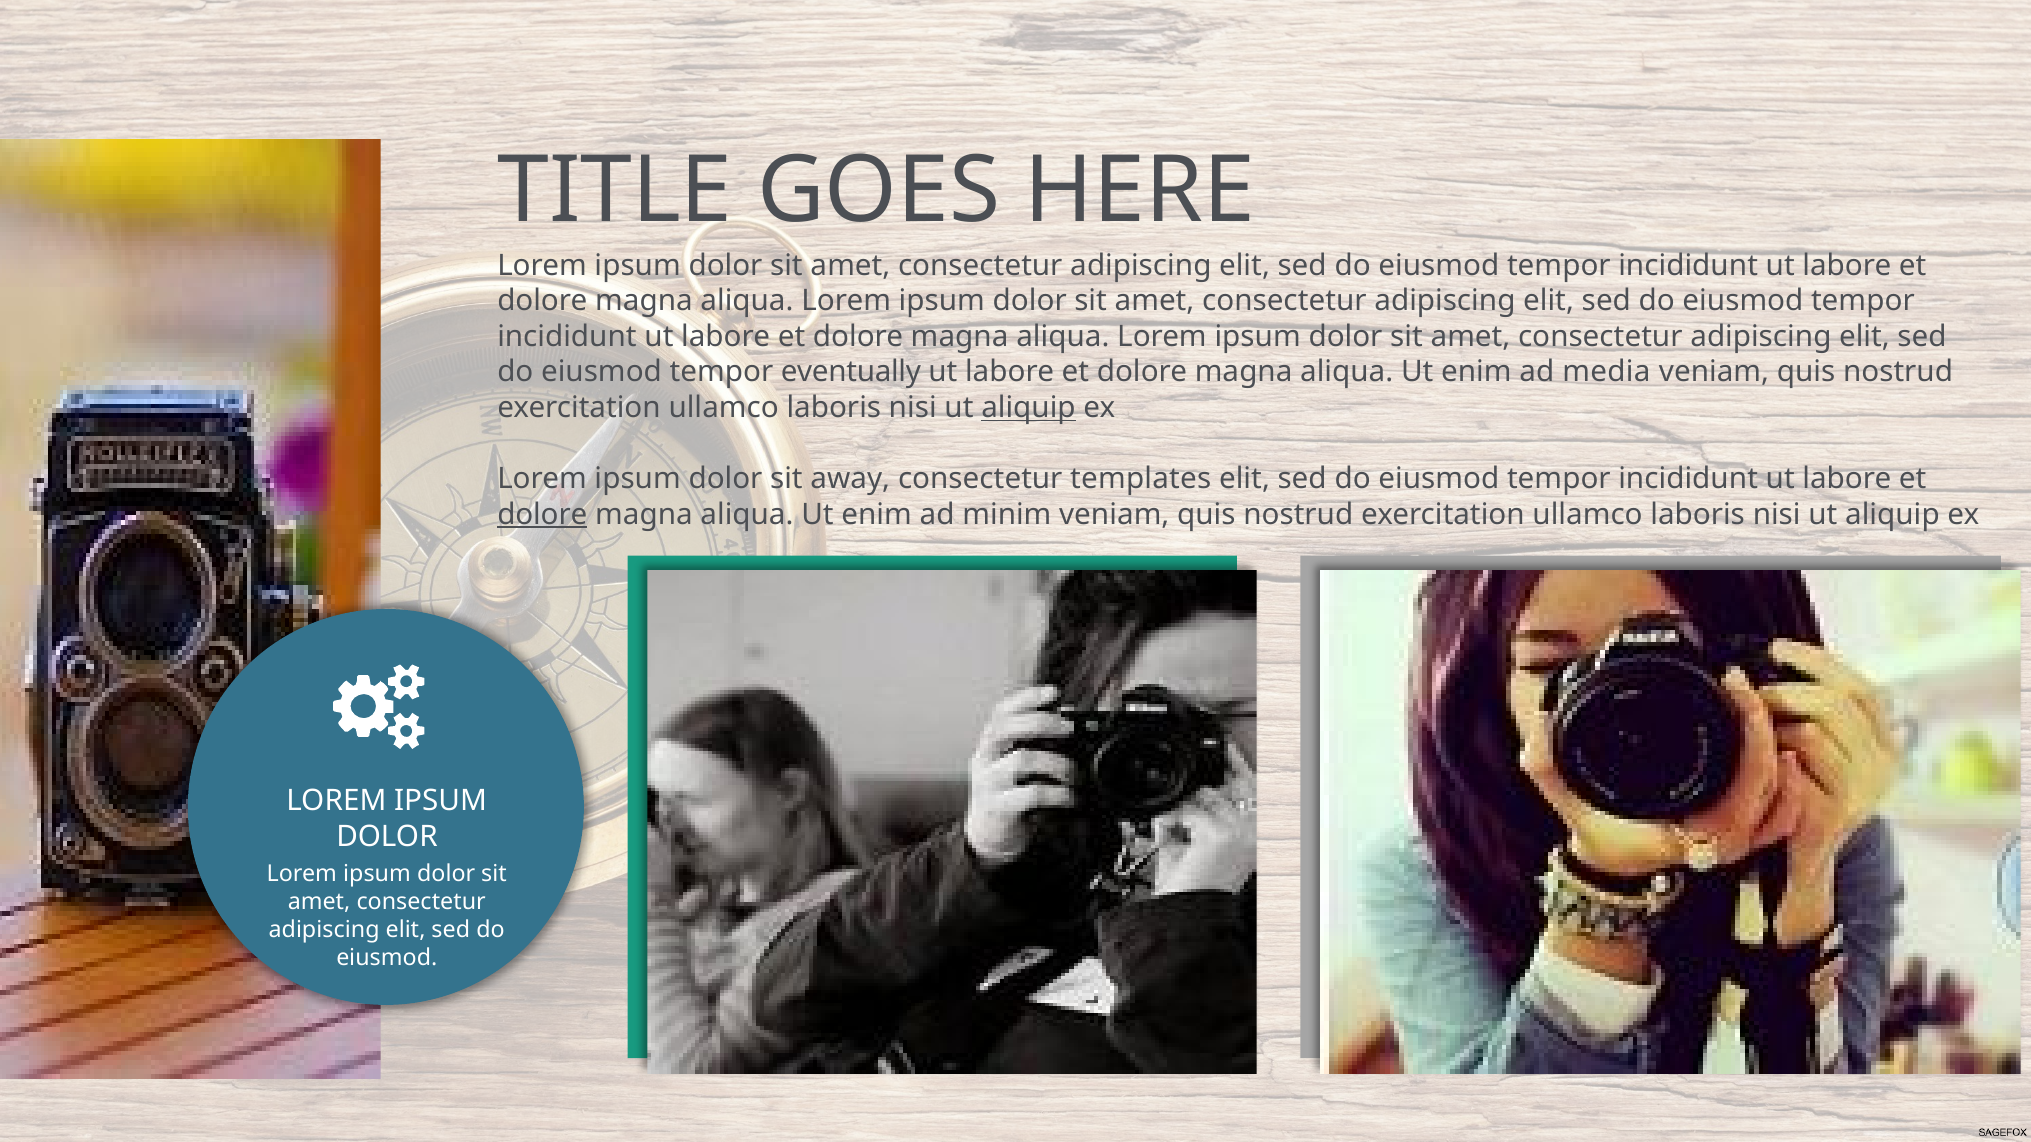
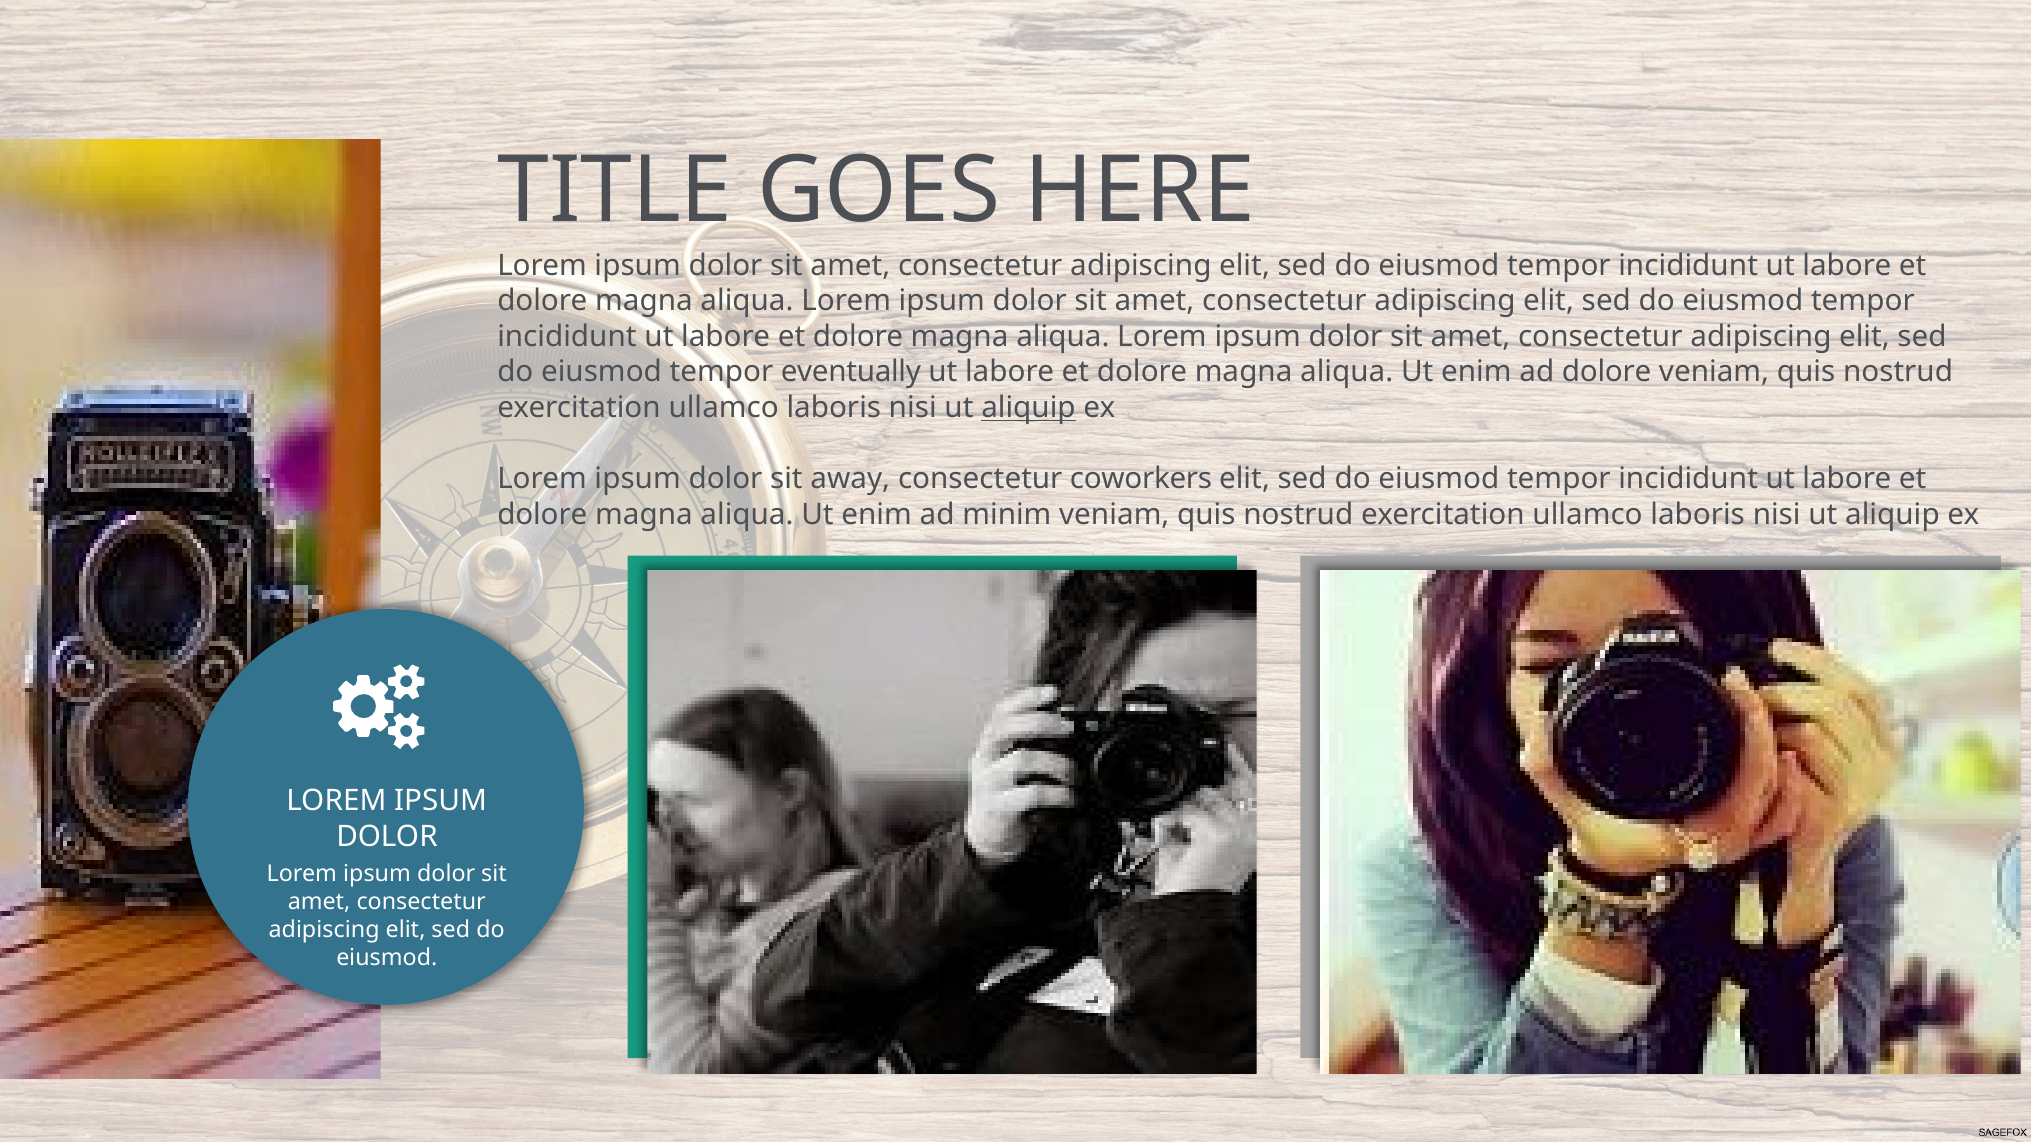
ad media: media -> dolore
templates: templates -> coworkers
dolore at (542, 515) underline: present -> none
